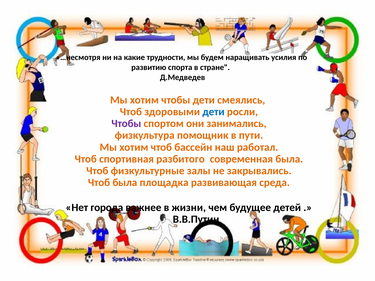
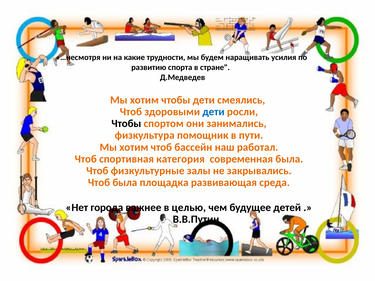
Чтобы at (126, 124) colour: purple -> black
разбитого: разбитого -> категория
жизни: жизни -> целью
